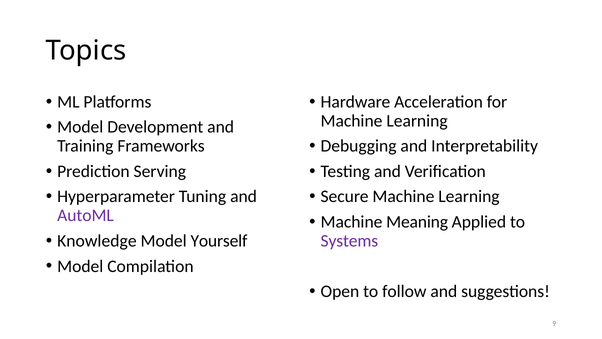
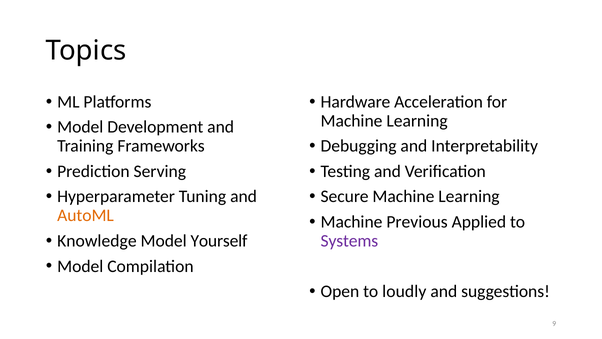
AutoML colour: purple -> orange
Meaning: Meaning -> Previous
follow: follow -> loudly
